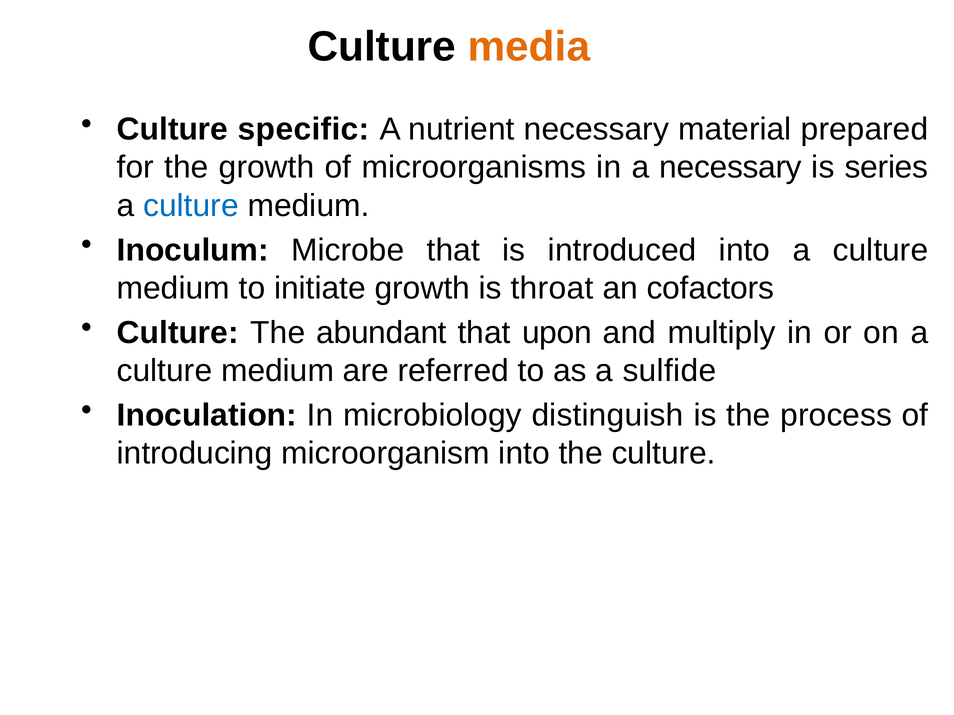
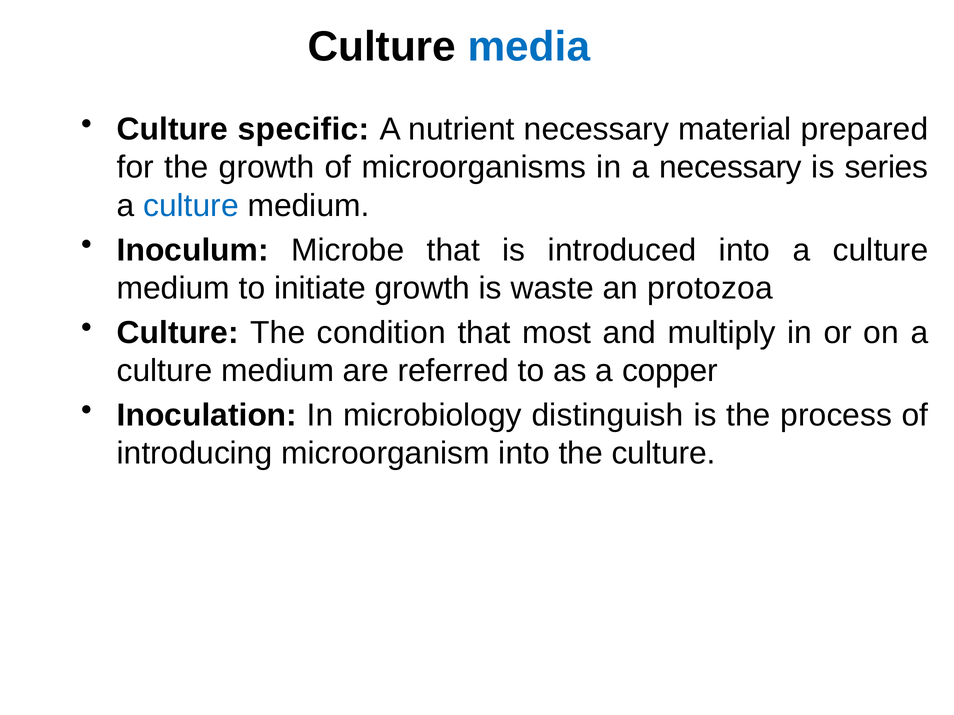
media colour: orange -> blue
throat: throat -> waste
cofactors: cofactors -> protozoa
abundant: abundant -> condition
upon: upon -> most
sulfide: sulfide -> copper
